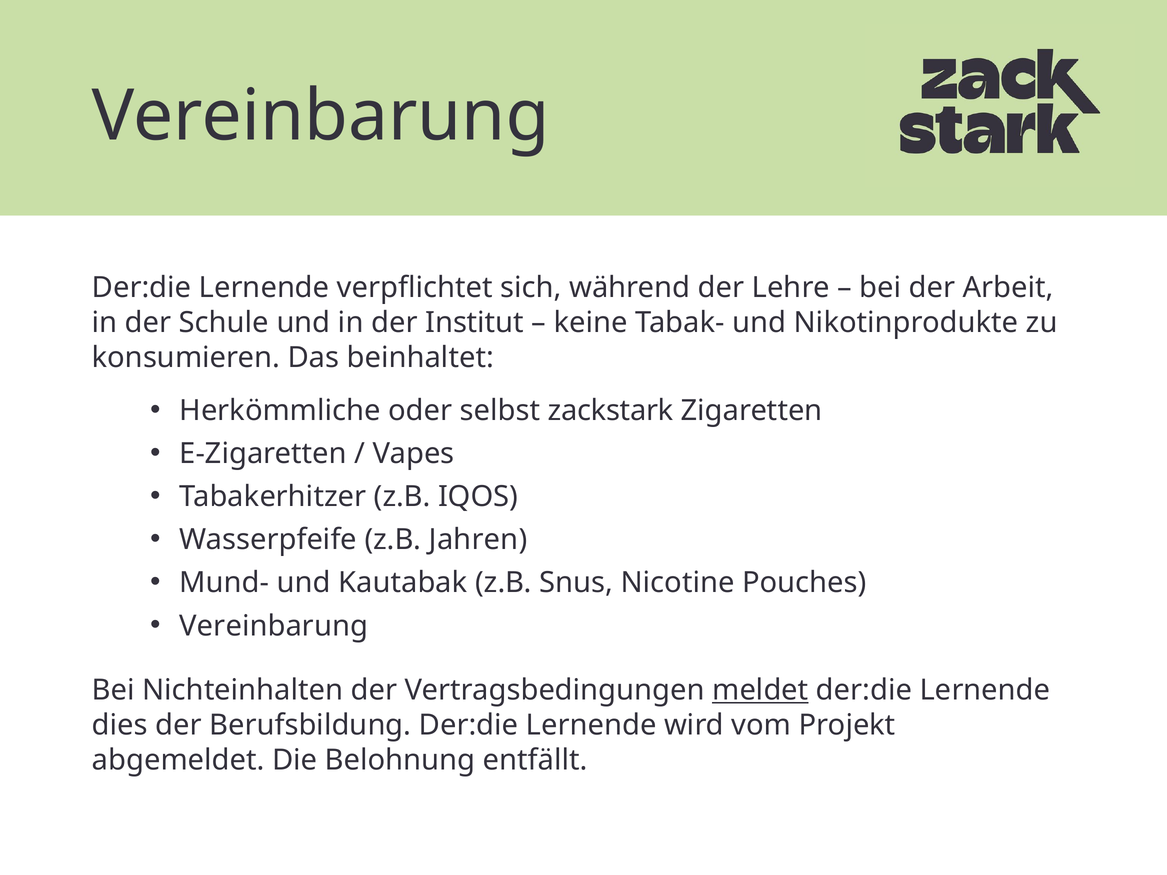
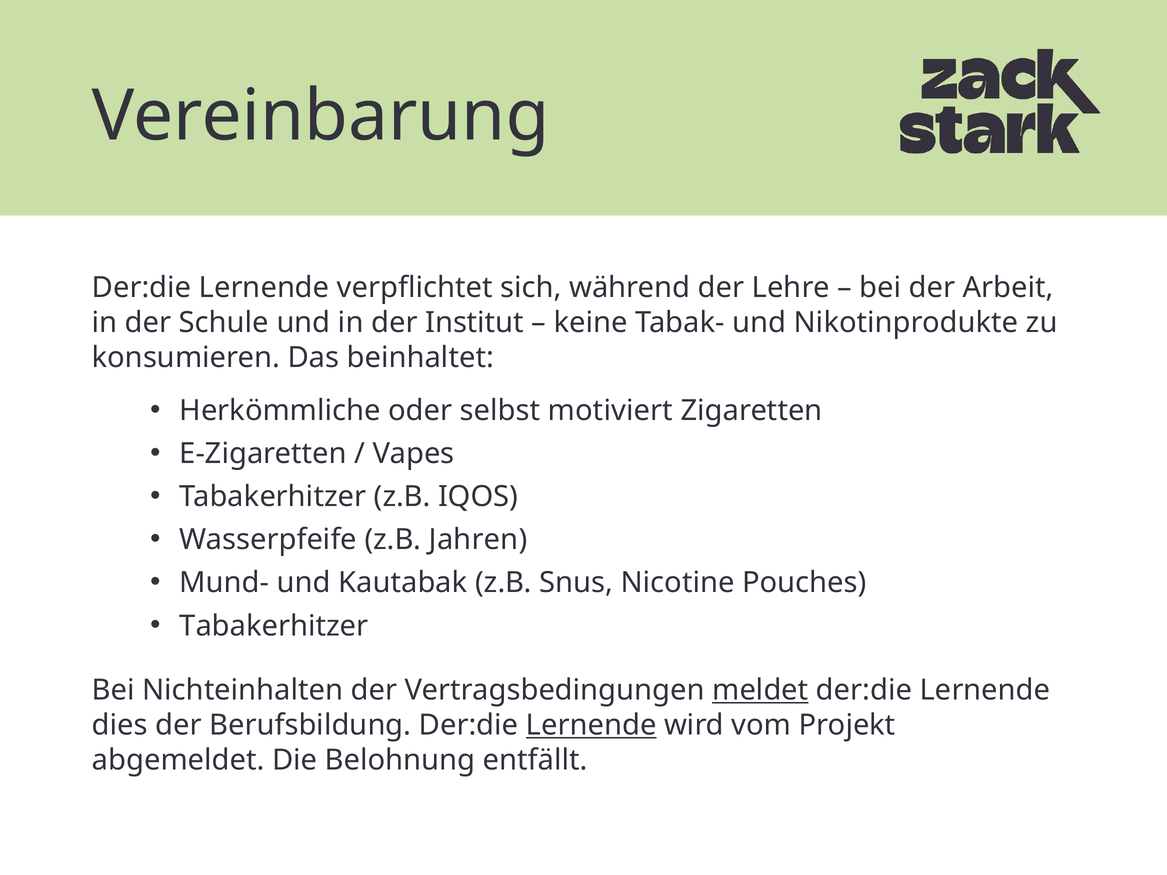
zackstark: zackstark -> motiviert
Vereinbarung at (274, 626): Vereinbarung -> Tabakerhitzer
Lernende at (591, 725) underline: none -> present
